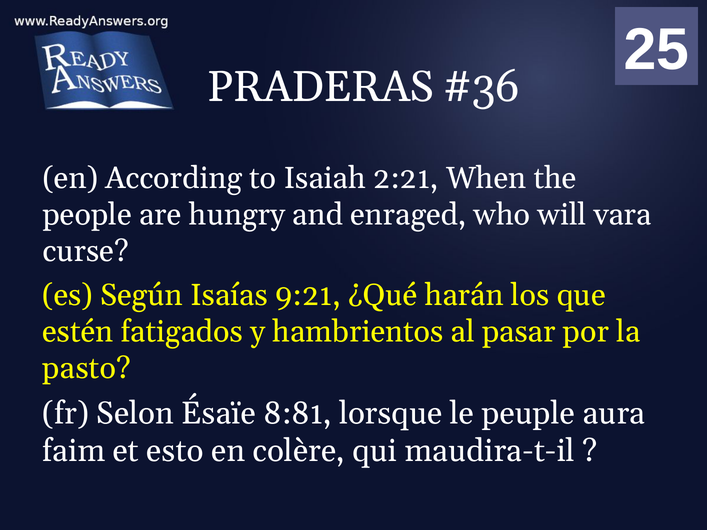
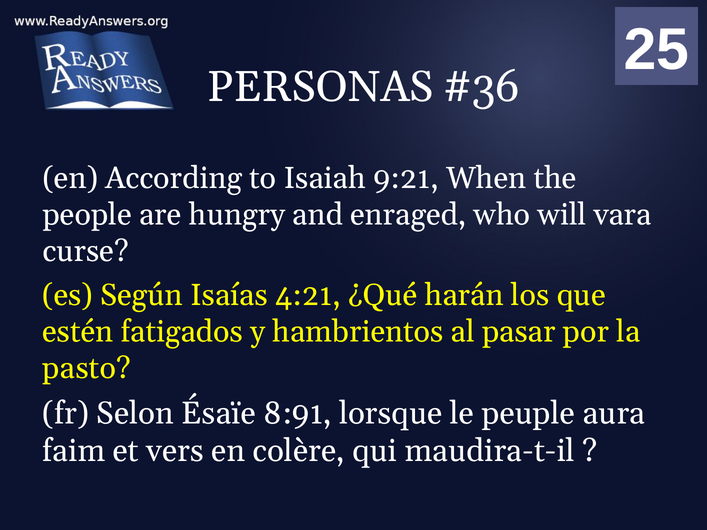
PRADERAS: PRADERAS -> PERSONAS
2:21: 2:21 -> 9:21
9:21: 9:21 -> 4:21
8:81: 8:81 -> 8:91
esto: esto -> vers
